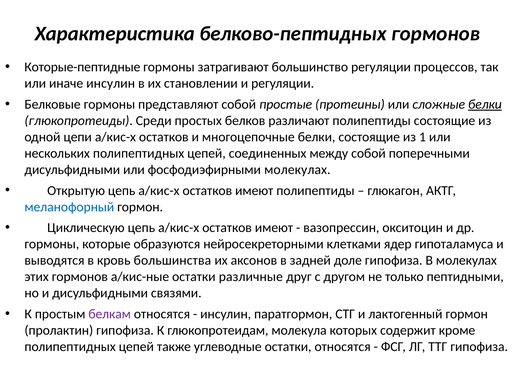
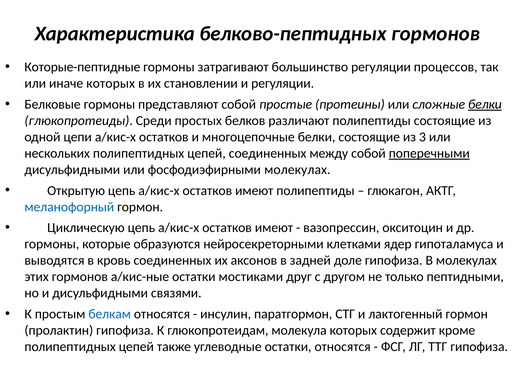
иначе инсулин: инсулин -> которых
1: 1 -> 3
поперечными underline: none -> present
кровь большинства: большинства -> соединенных
различные: различные -> мостиками
белкам colour: purple -> blue
